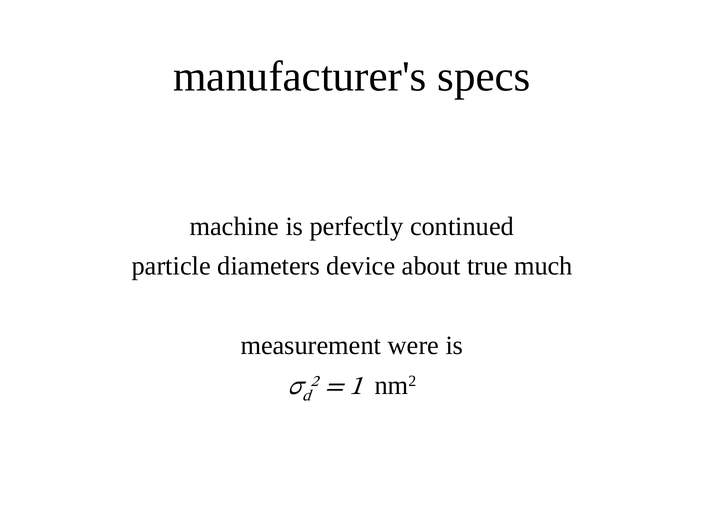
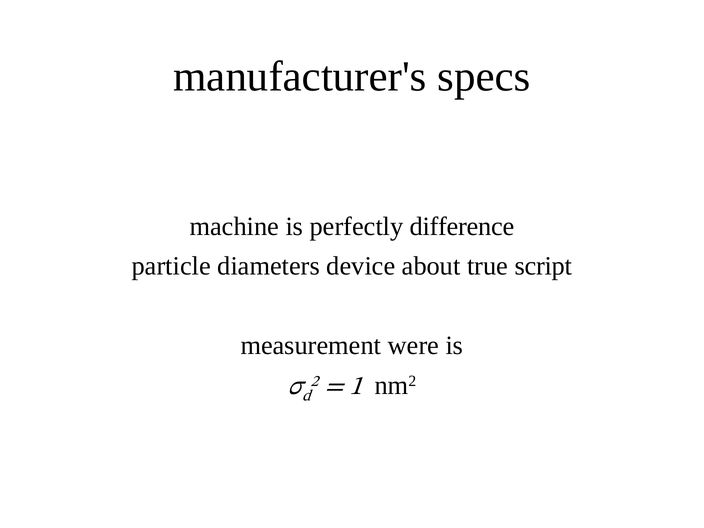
continued: continued -> difference
much: much -> script
